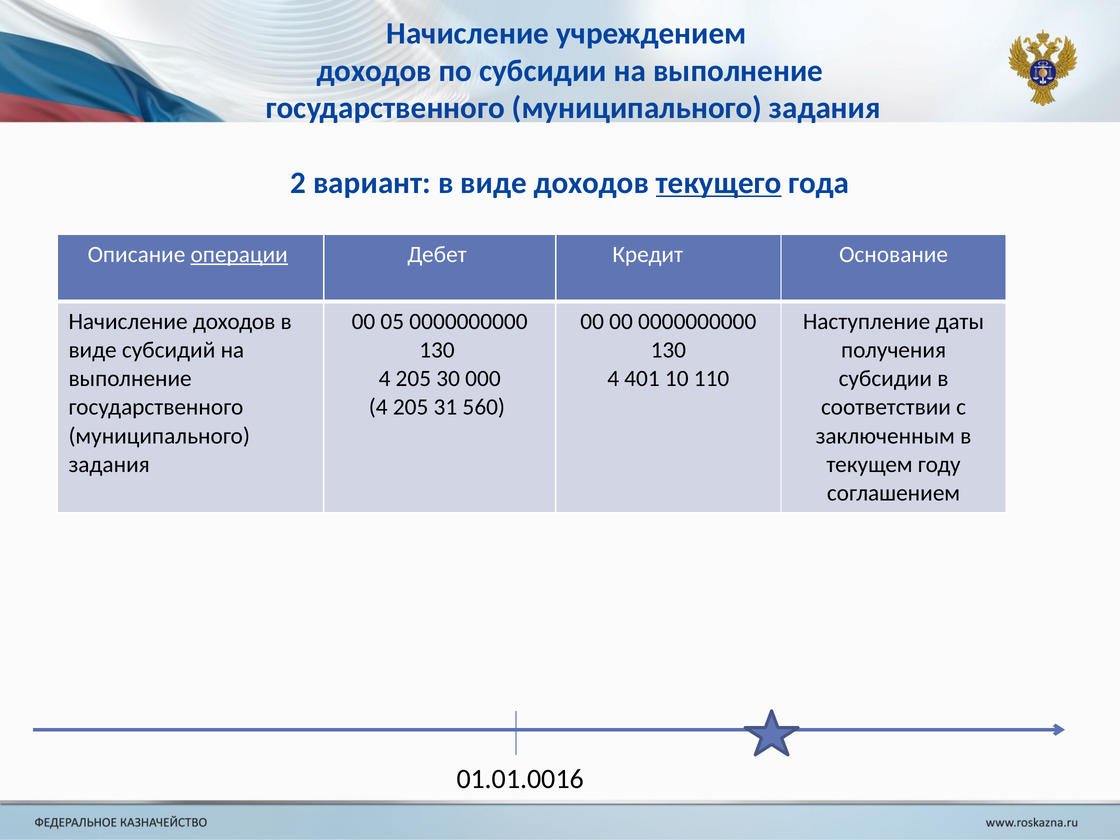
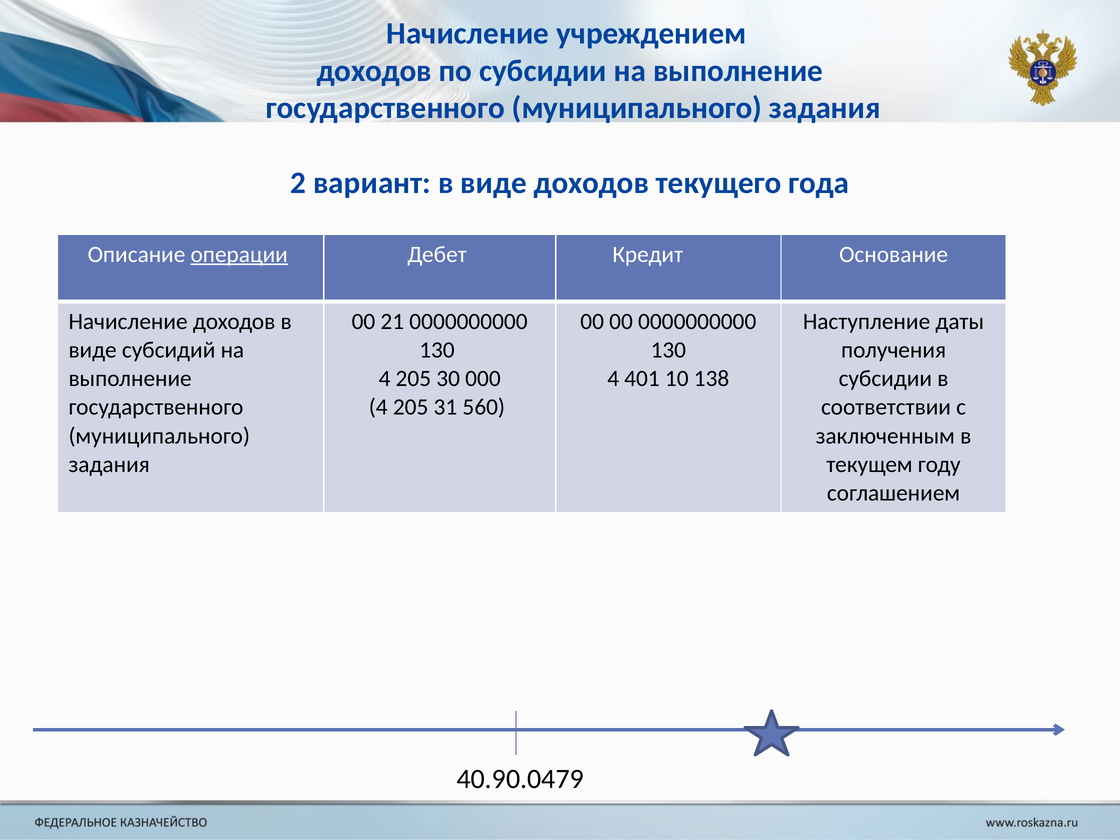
текущего underline: present -> none
05: 05 -> 21
110: 110 -> 138
01.01.0016: 01.01.0016 -> 40.90.0479
